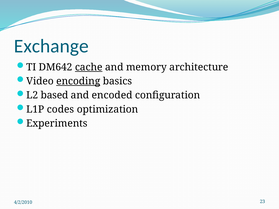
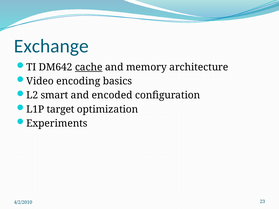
encoding underline: present -> none
based: based -> smart
codes: codes -> target
